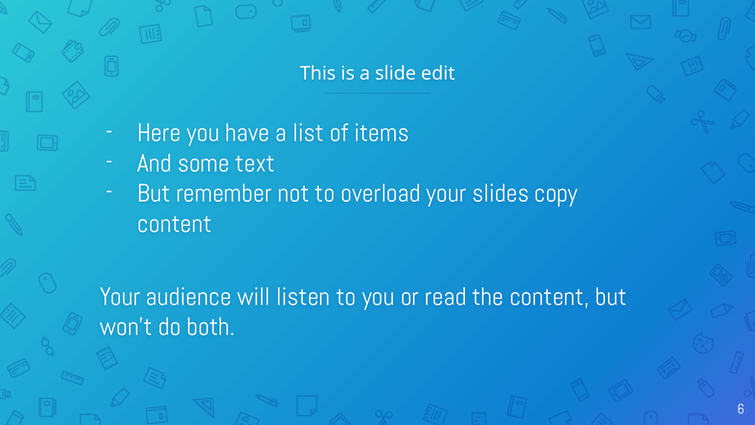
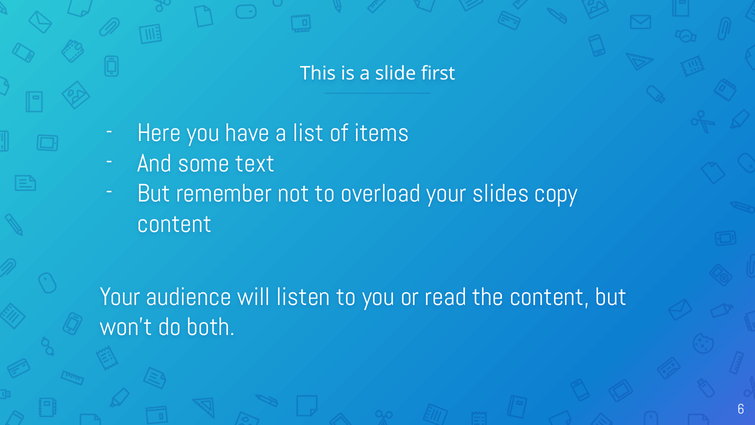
edit: edit -> first
